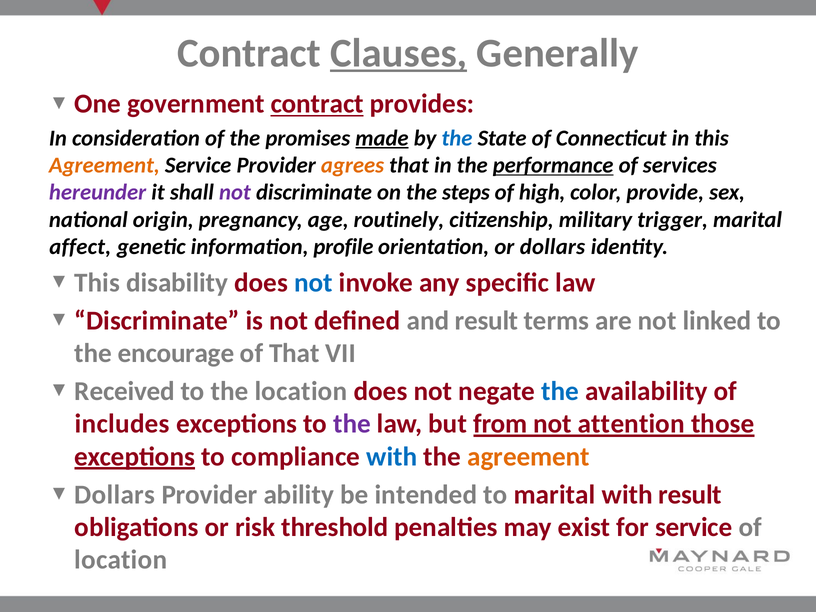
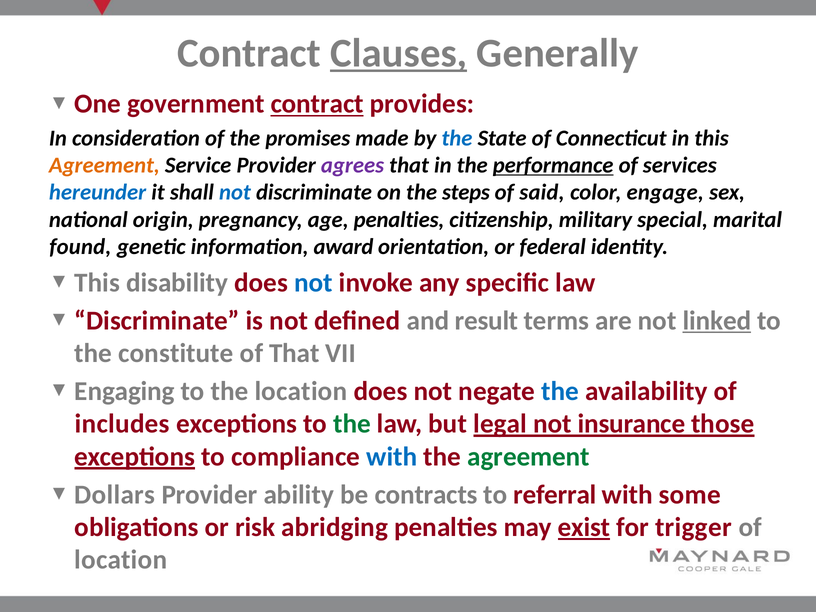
made underline: present -> none
agrees colour: orange -> purple
hereunder colour: purple -> blue
not at (235, 192) colour: purple -> blue
high: high -> said
provide: provide -> engage
age routinely: routinely -> penalties
trigger: trigger -> special
affect: affect -> found
profile: profile -> award
or dollars: dollars -> federal
linked underline: none -> present
encourage: encourage -> constitute
Received: Received -> Engaging
the at (352, 424) colour: purple -> green
from: from -> legal
attention: attention -> insurance
agreement at (529, 457) colour: orange -> green
intended: intended -> contracts
to marital: marital -> referral
with result: result -> some
threshold: threshold -> abridging
exist underline: none -> present
for service: service -> trigger
